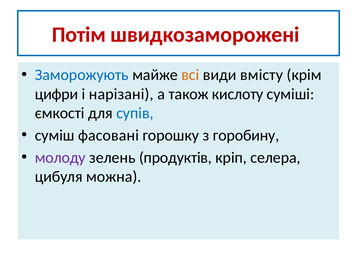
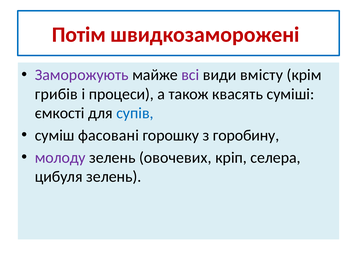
Заморожують colour: blue -> purple
всі colour: orange -> purple
цифри: цифри -> грибів
нарізані: нарізані -> процеси
кислоту: кислоту -> квасять
продуктів: продуктів -> овочевих
цибуля можна: можна -> зелень
